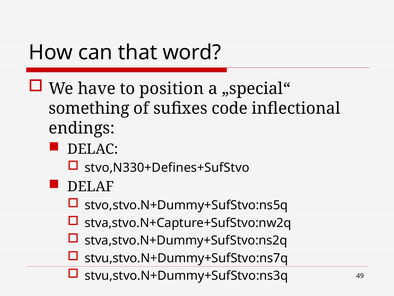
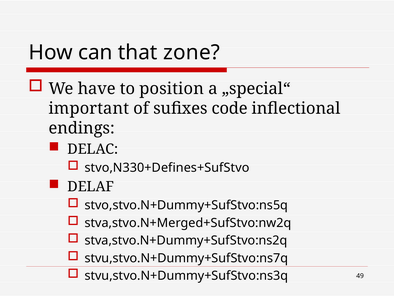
word: word -> zone
something: something -> important
stva,stvo.N+Capture+SufStvo:nw2q: stva,stvo.N+Capture+SufStvo:nw2q -> stva,stvo.N+Merged+SufStvo:nw2q
